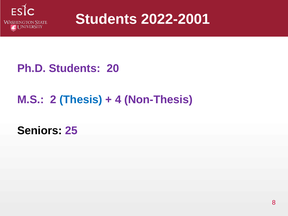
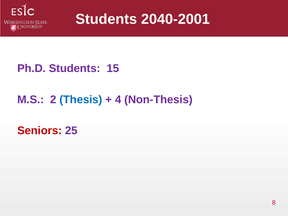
2022-2001: 2022-2001 -> 2040-2001
20: 20 -> 15
Seniors colour: black -> red
